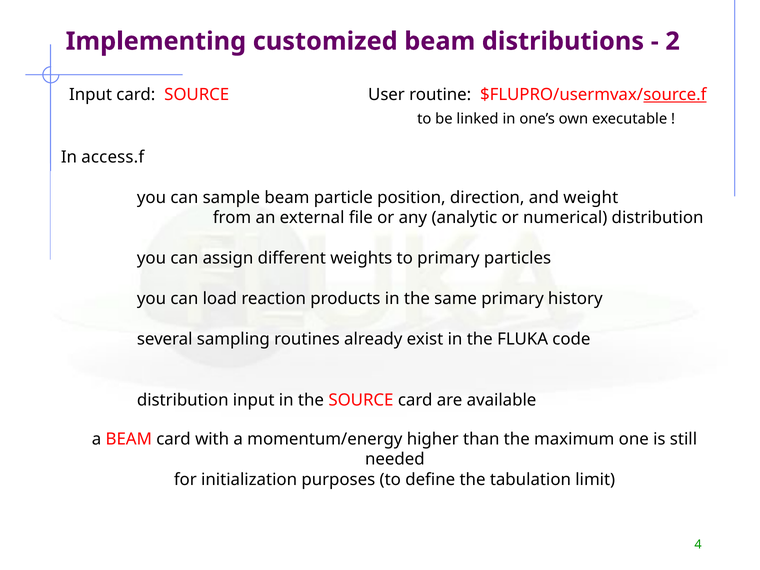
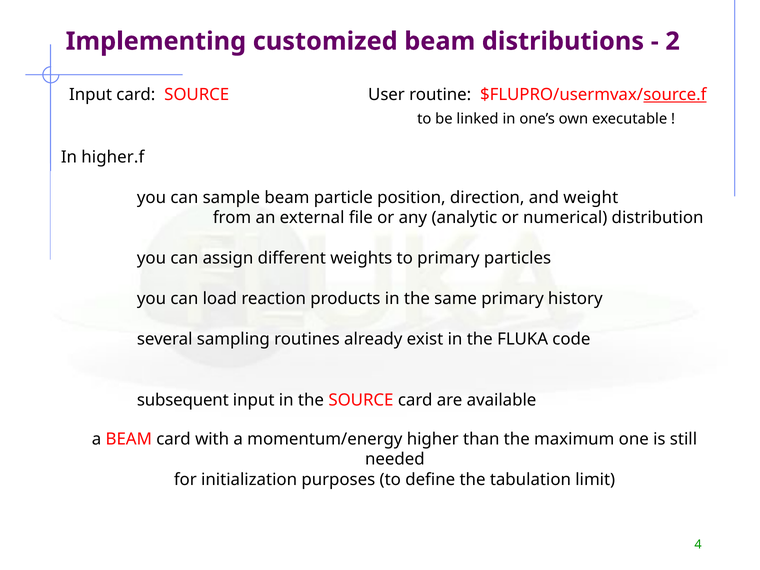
access.f: access.f -> higher.f
distribution at (183, 400): distribution -> subsequent
